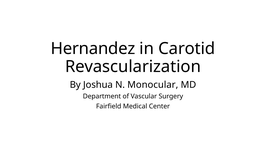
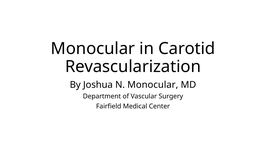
Hernandez at (93, 49): Hernandez -> Monocular
